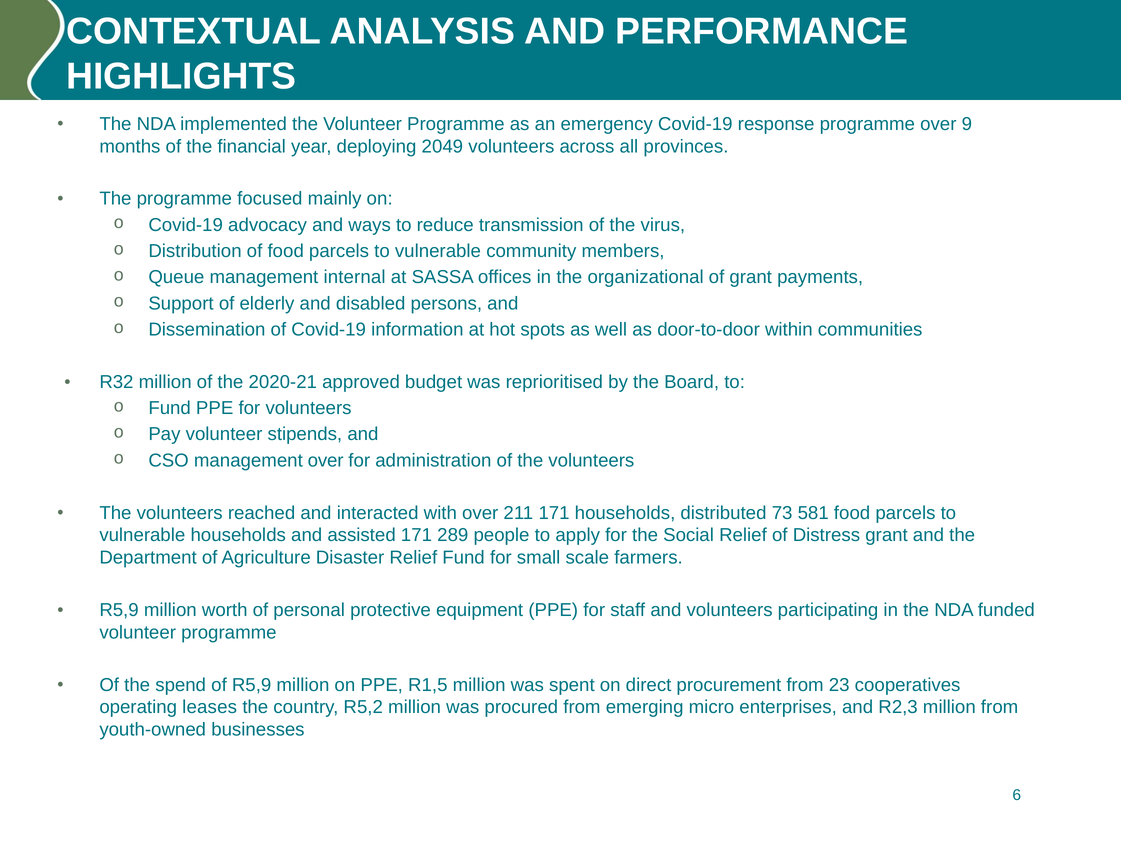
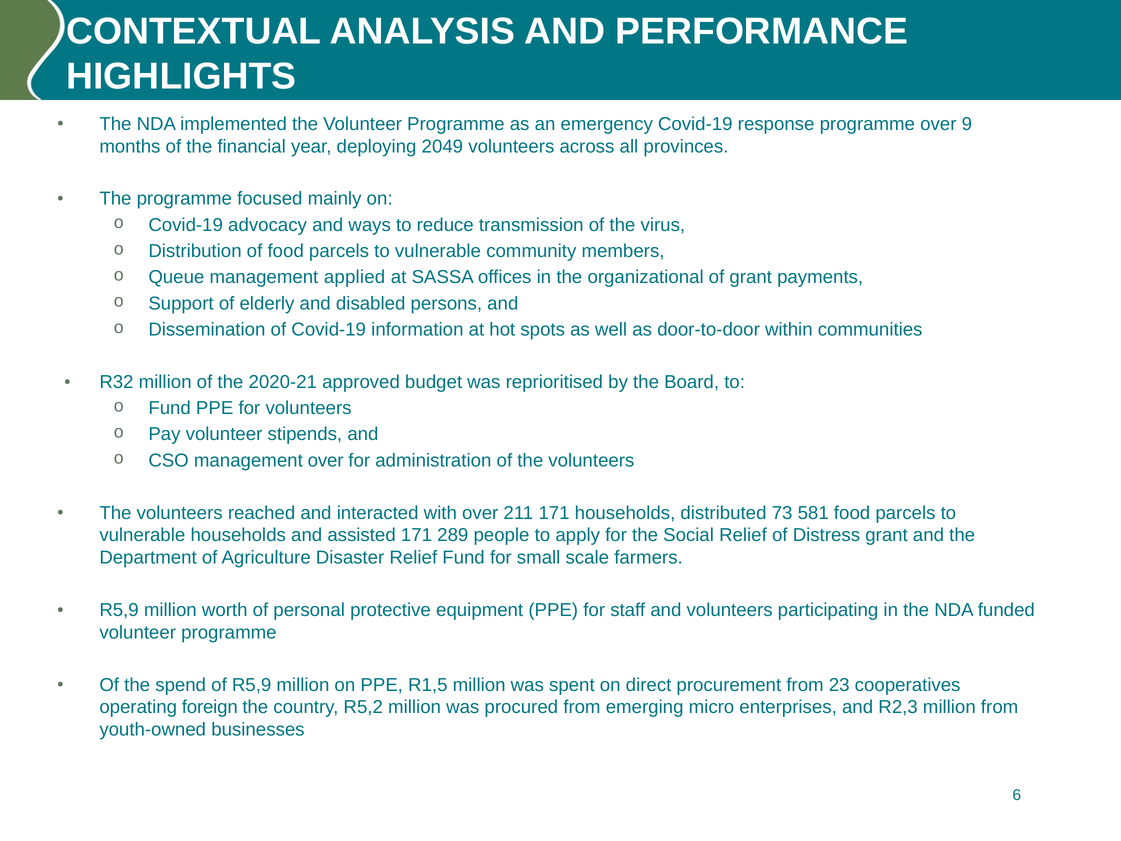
internal: internal -> applied
leases: leases -> foreign
